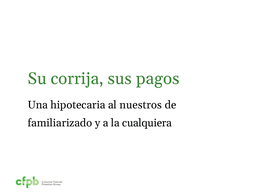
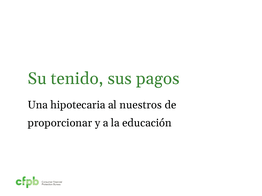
corrija: corrija -> tenido
familiarizado: familiarizado -> proporcionar
cualquiera: cualquiera -> educación
